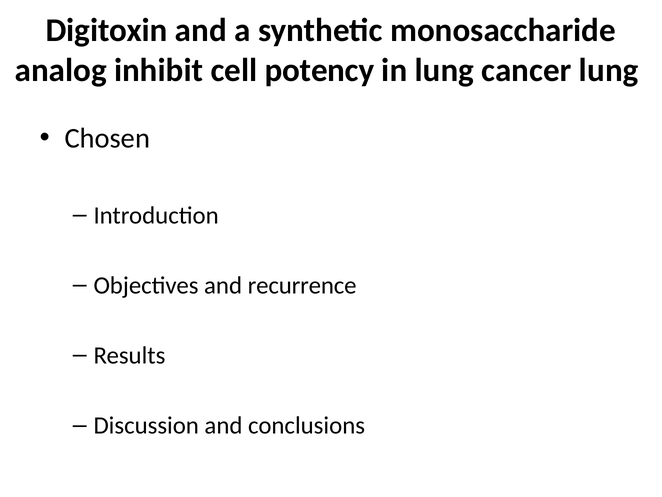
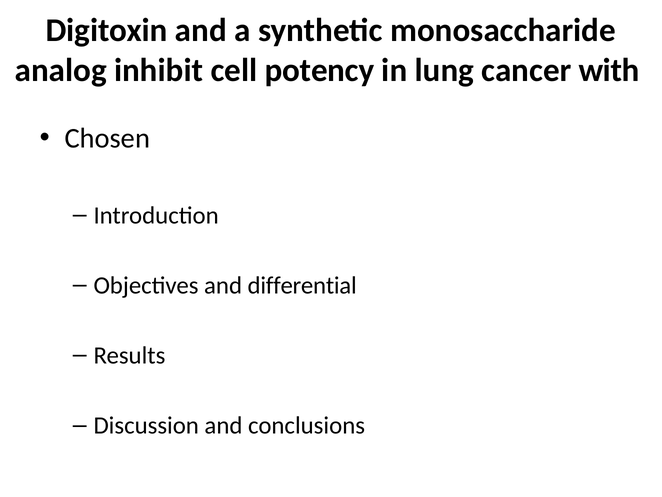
cancer lung: lung -> with
recurrence: recurrence -> differential
